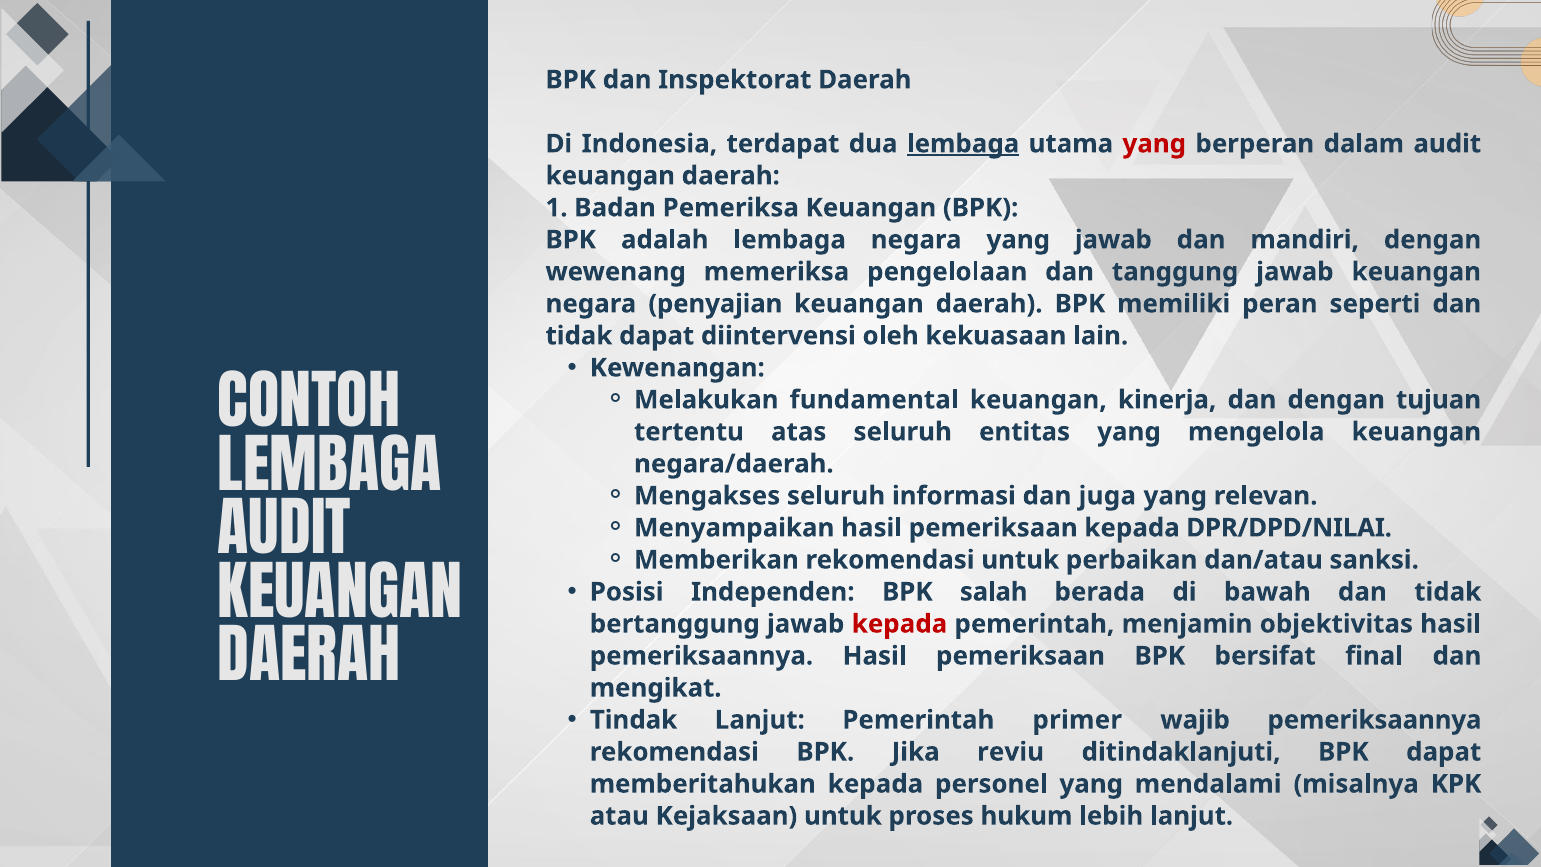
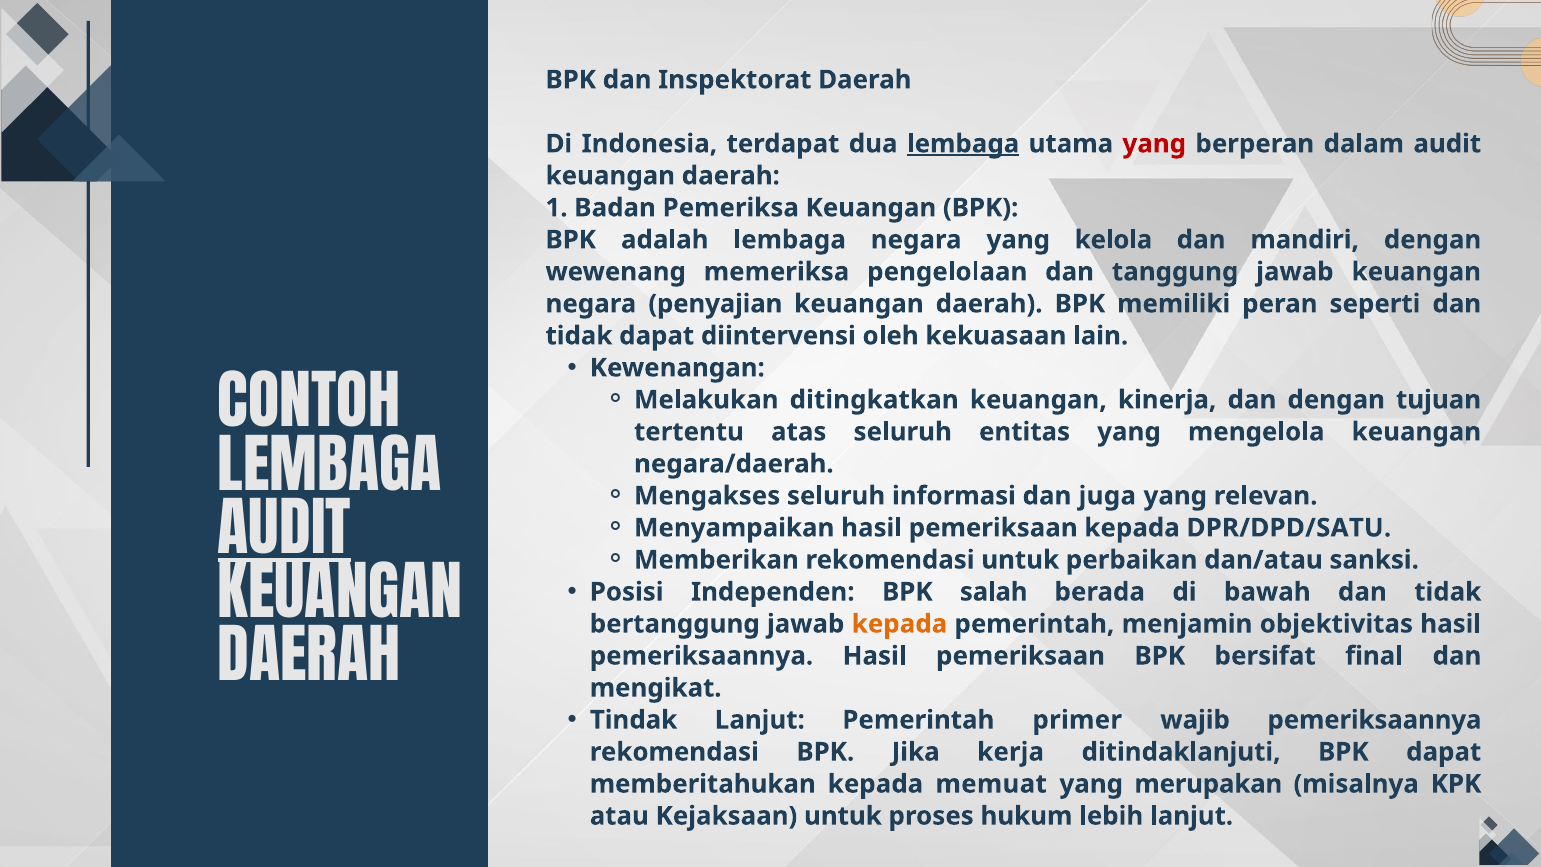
yang jawab: jawab -> kelola
fundamental: fundamental -> ditingkatkan
AUDIT at (284, 532) underline: none -> present
DPR/DPD/NILAI: DPR/DPD/NILAI -> DPR/DPD/SATU
kepada at (899, 624) colour: red -> orange
reviu: reviu -> kerja
personel: personel -> memuat
mendalami: mendalami -> merupakan
